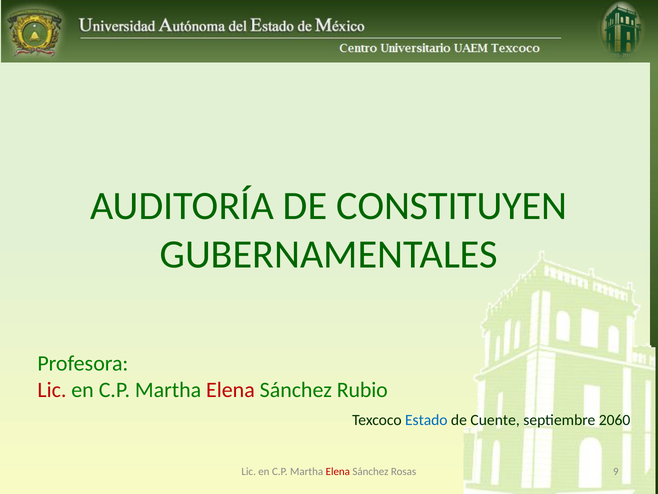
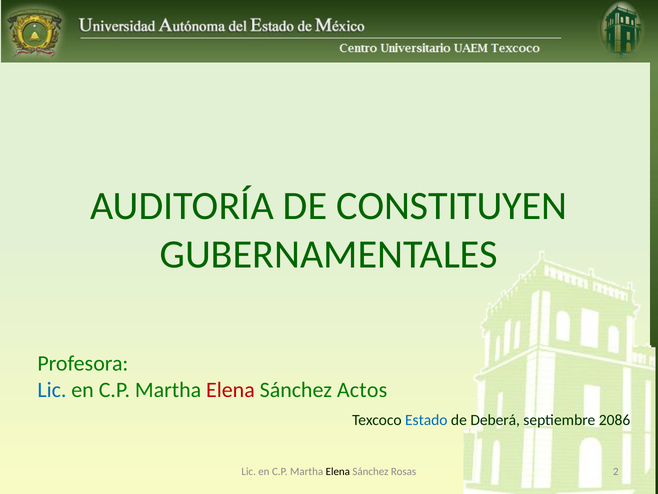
Lic at (52, 390) colour: red -> blue
Rubio: Rubio -> Actos
Cuente: Cuente -> Deberá
2060: 2060 -> 2086
Elena at (338, 471) colour: red -> black
9: 9 -> 2
